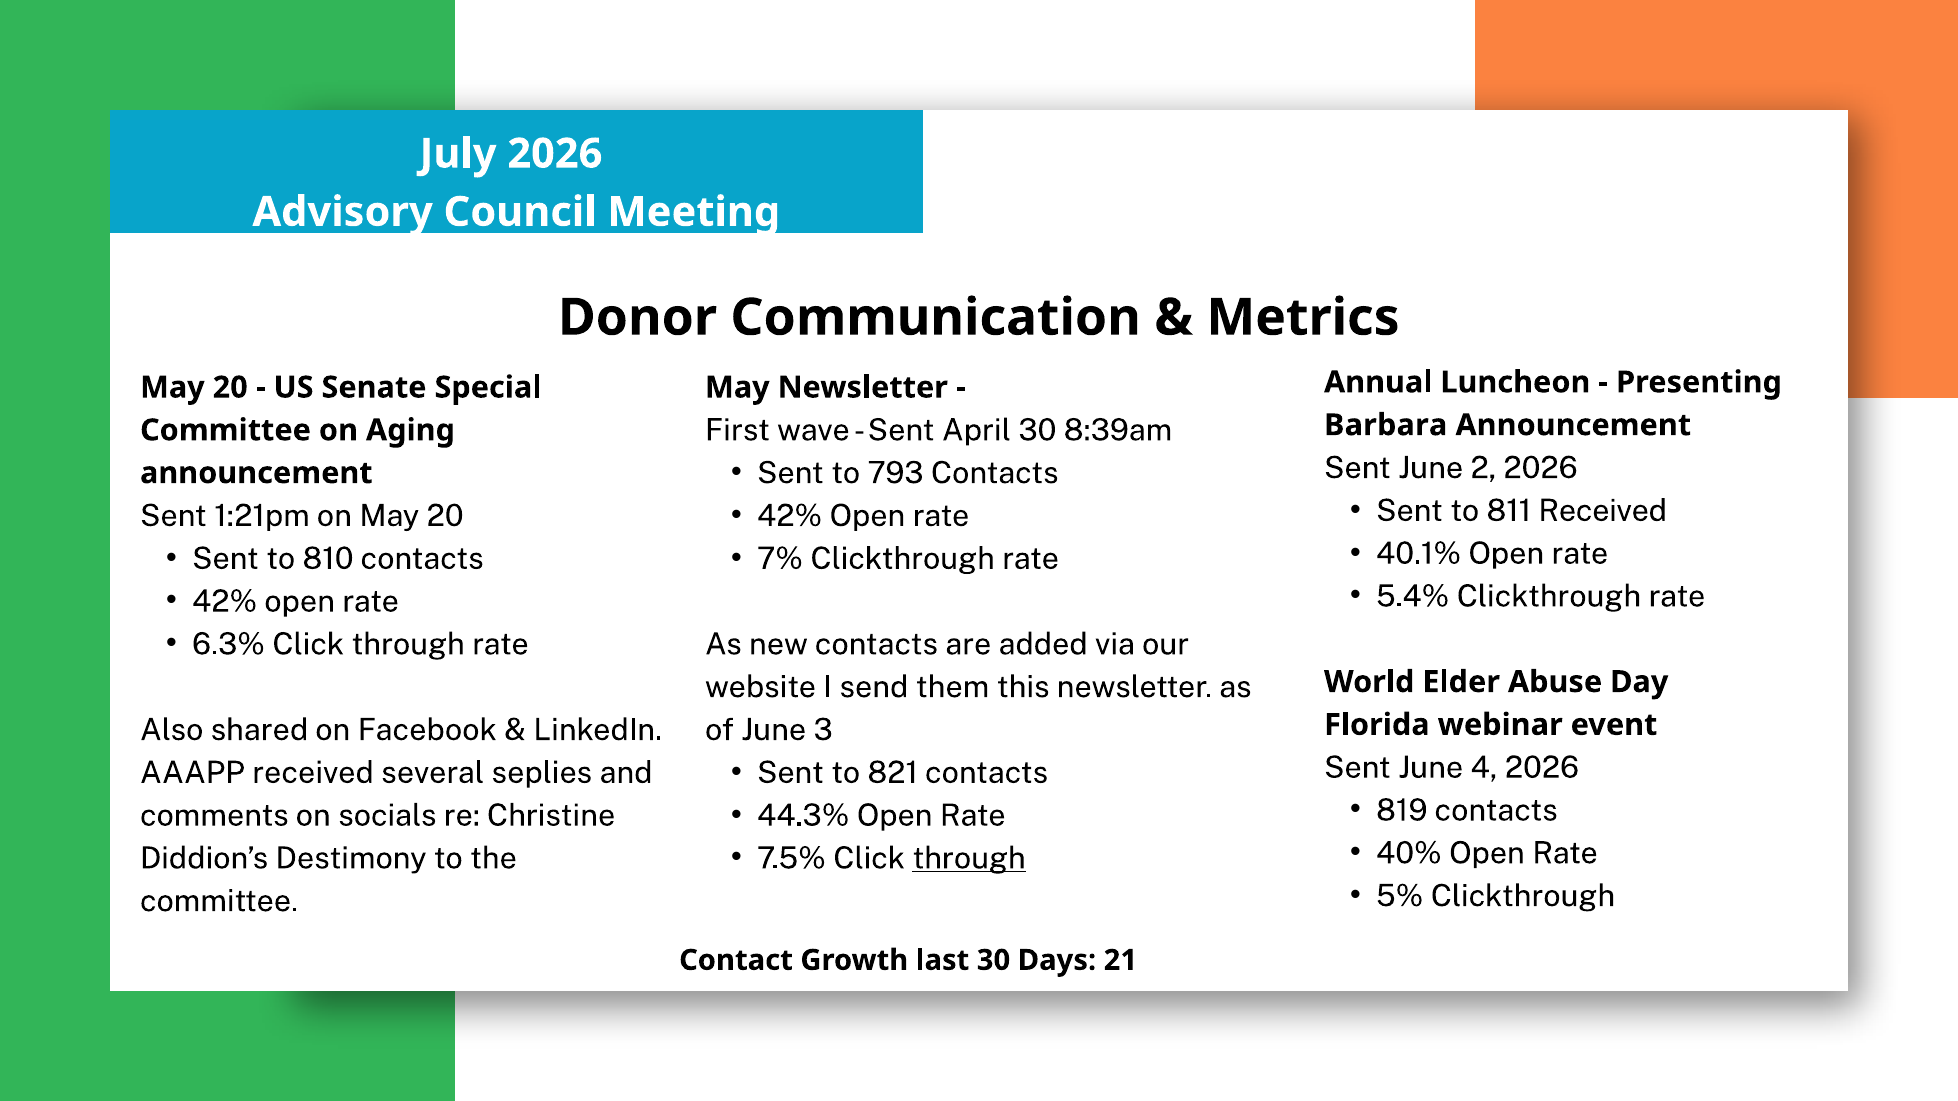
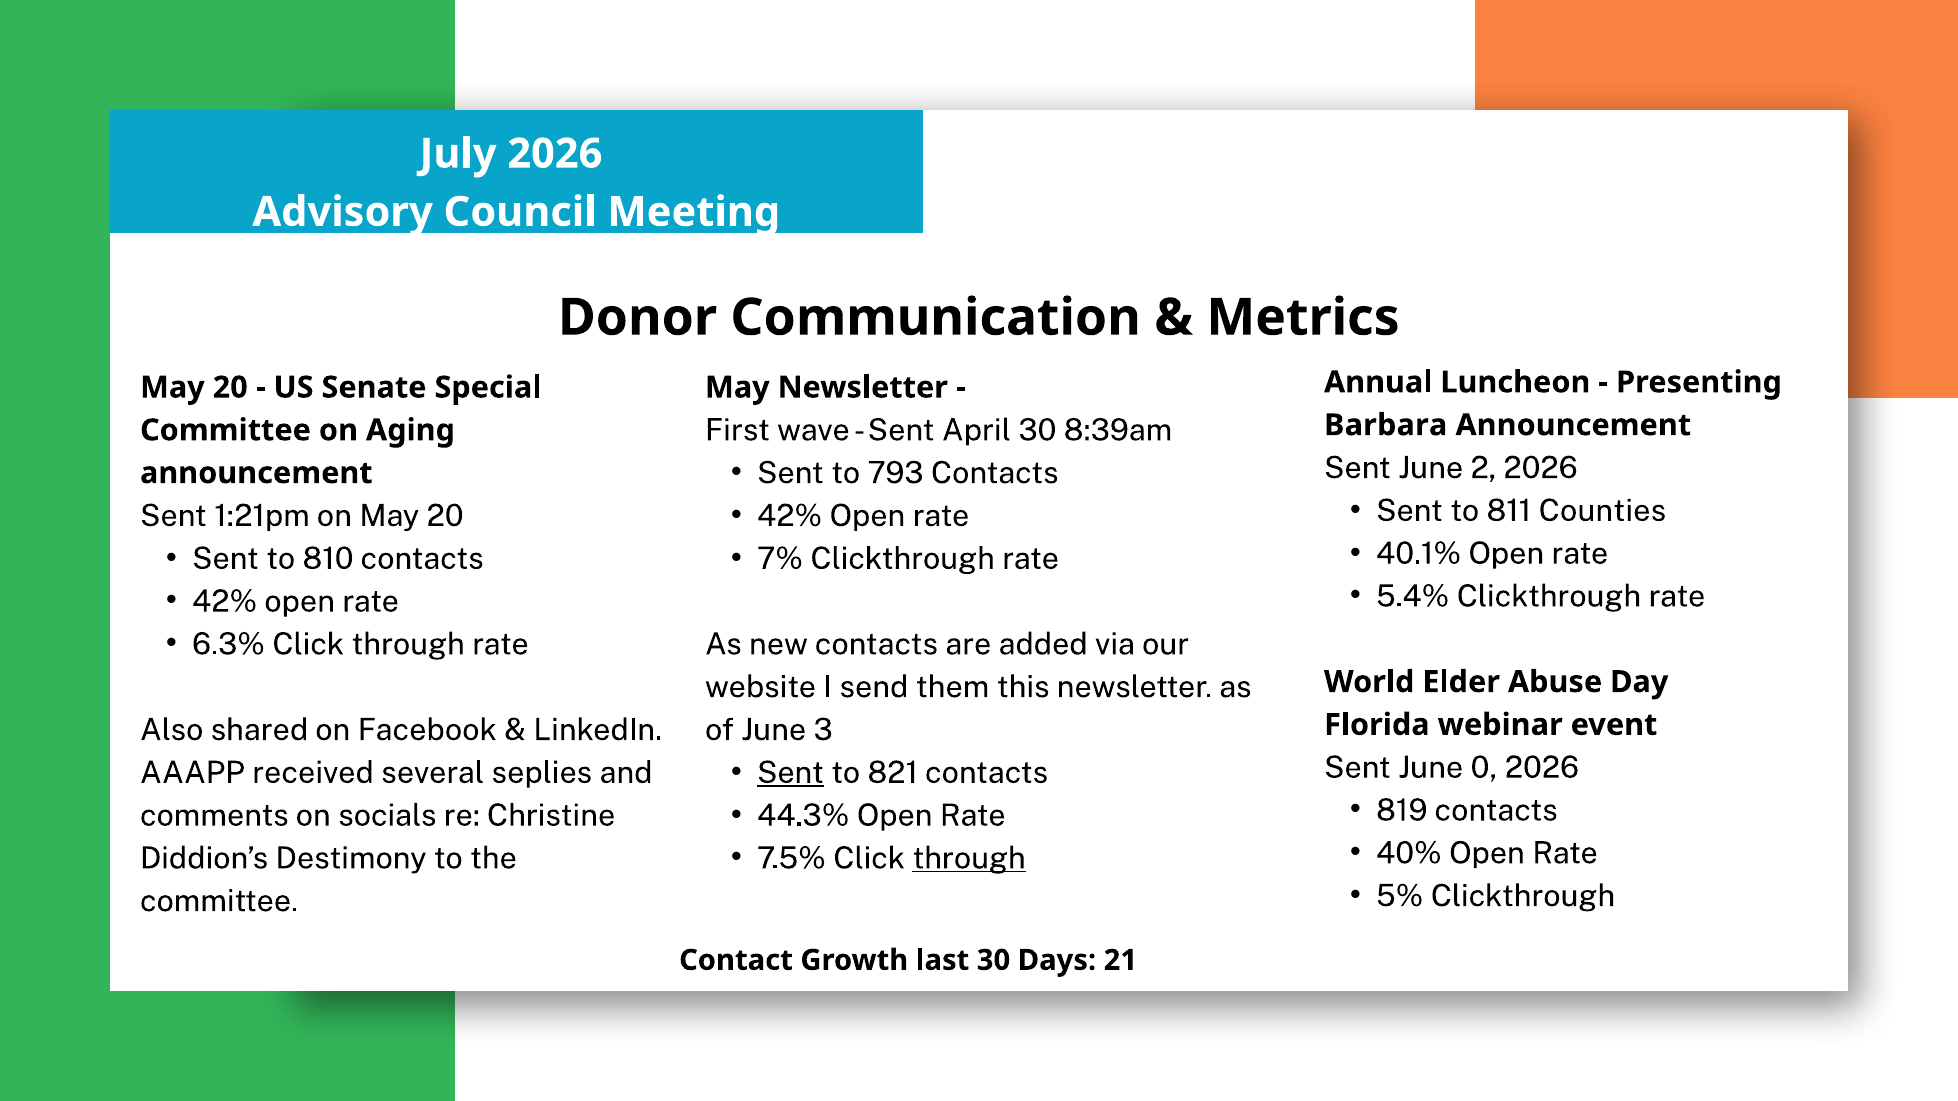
811 Received: Received -> Counties
4: 4 -> 0
Sent at (790, 773) underline: none -> present
